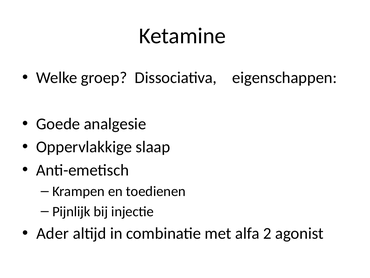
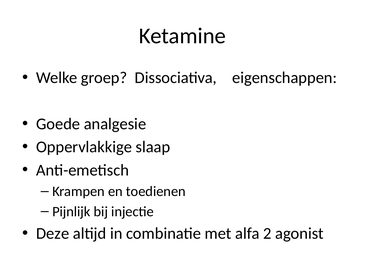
Ader: Ader -> Deze
